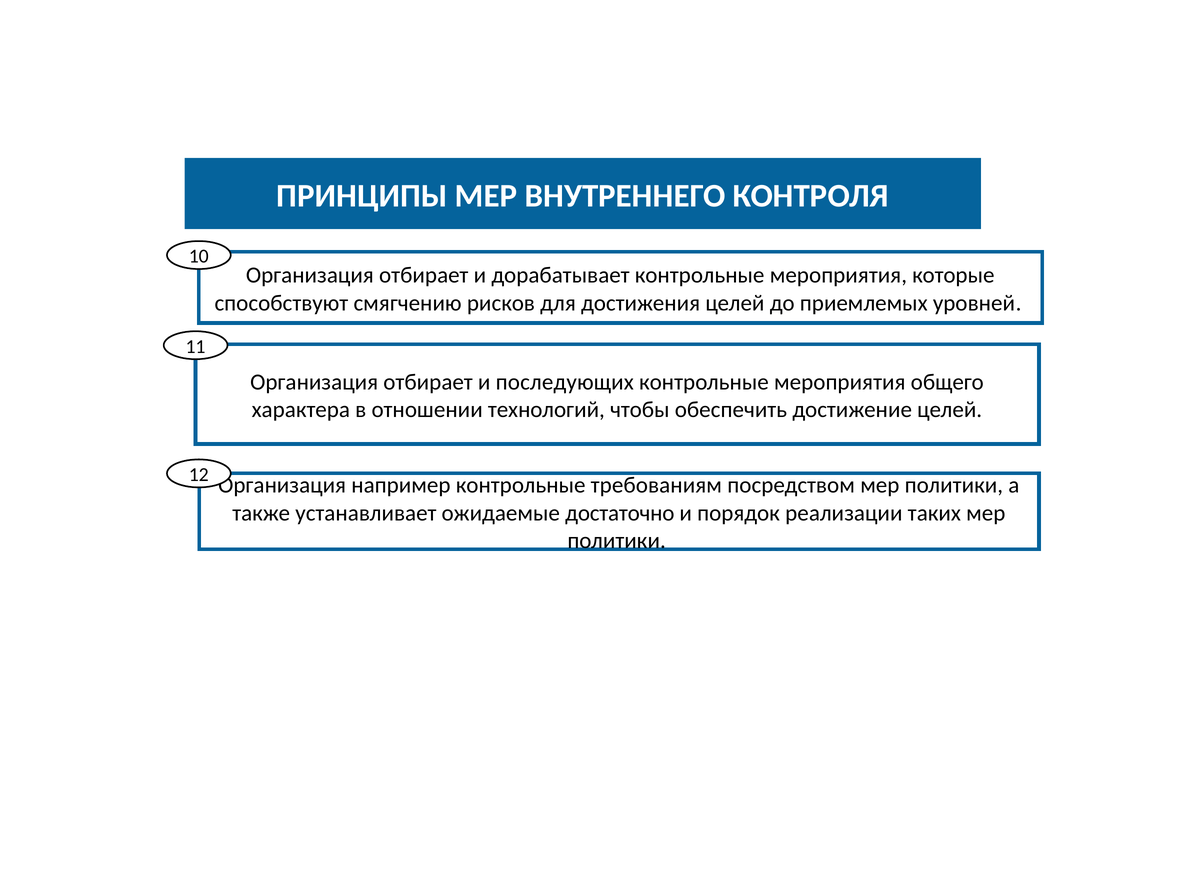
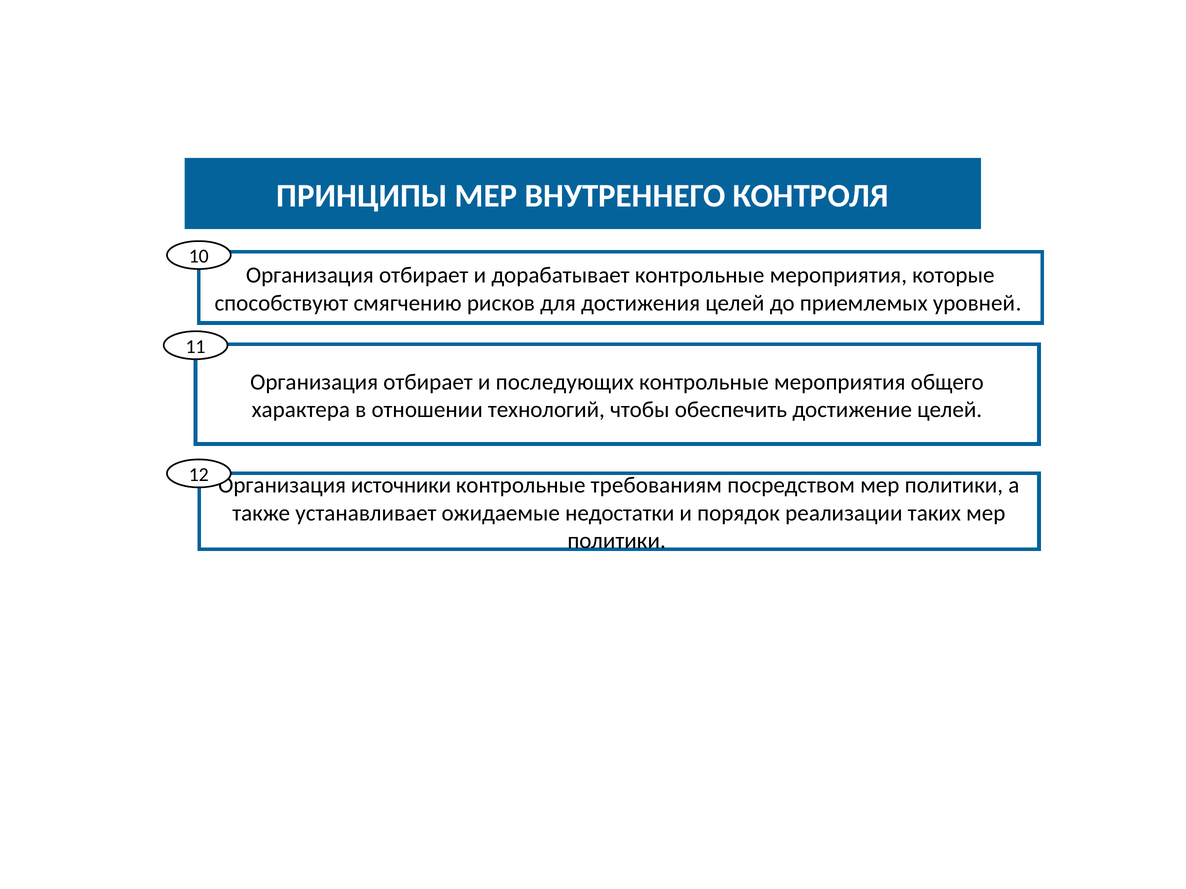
например: например -> источники
достаточно: достаточно -> недостатки
